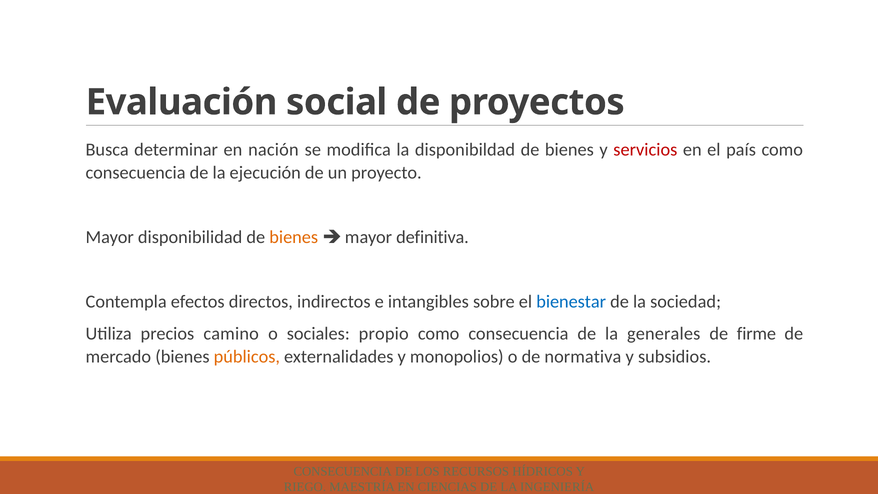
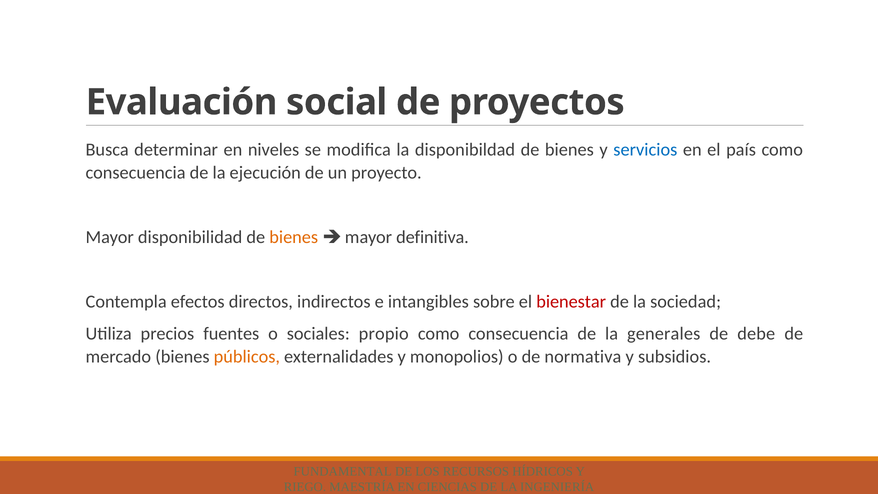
nación: nación -> niveles
servicios colour: red -> blue
bienestar colour: blue -> red
camino: camino -> fuentes
firme: firme -> debe
CONSECUENCIA at (343, 472): CONSECUENCIA -> FUNDAMENTAL
